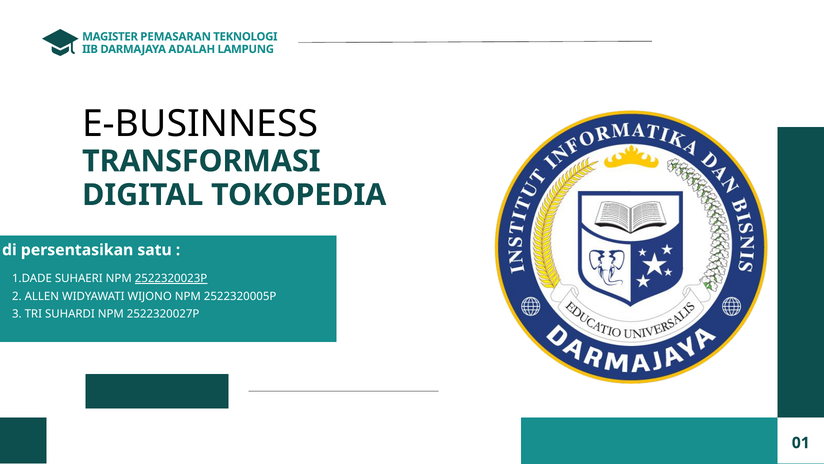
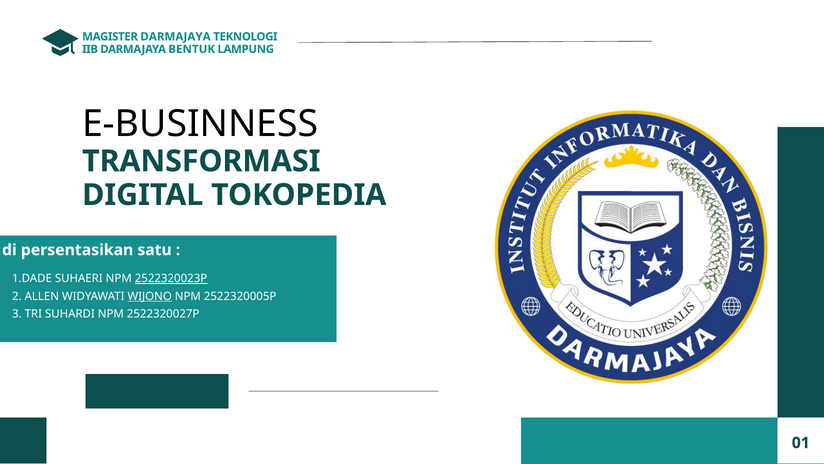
MAGISTER PEMASARAN: PEMASARAN -> DARMAJAYA
ADALAH: ADALAH -> BENTUK
WIJONO underline: none -> present
